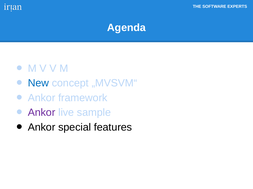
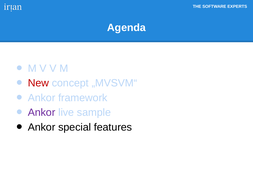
New colour: blue -> red
